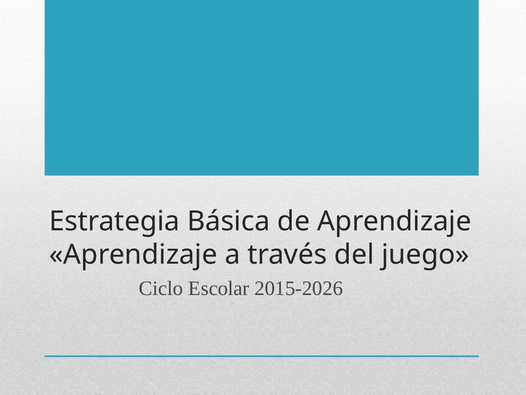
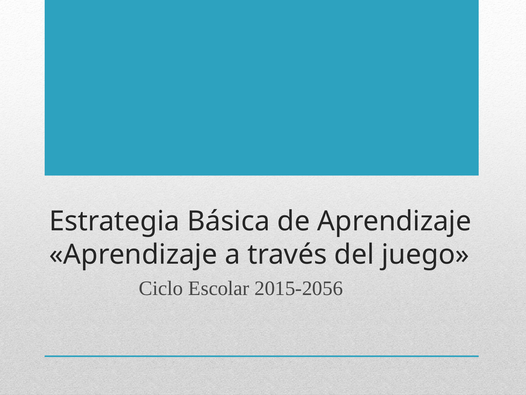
2015-2026: 2015-2026 -> 2015-2056
